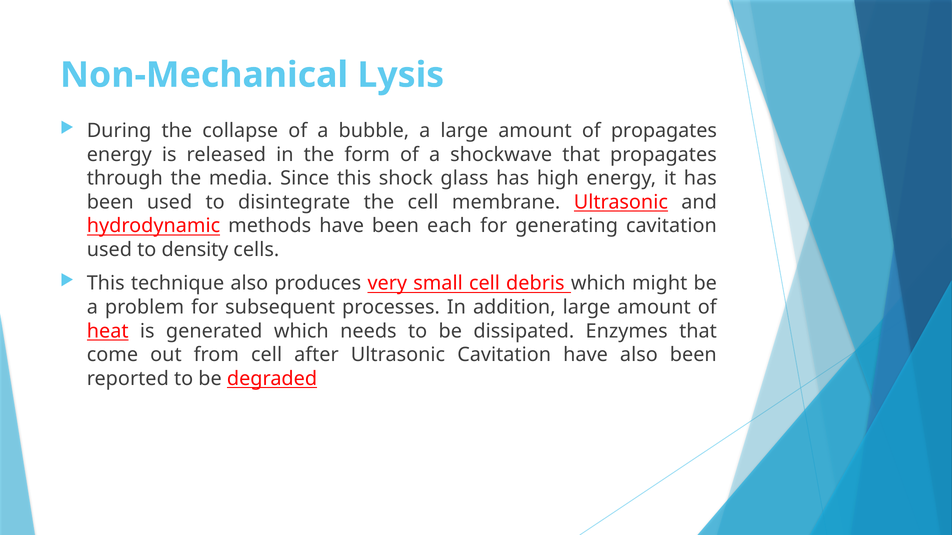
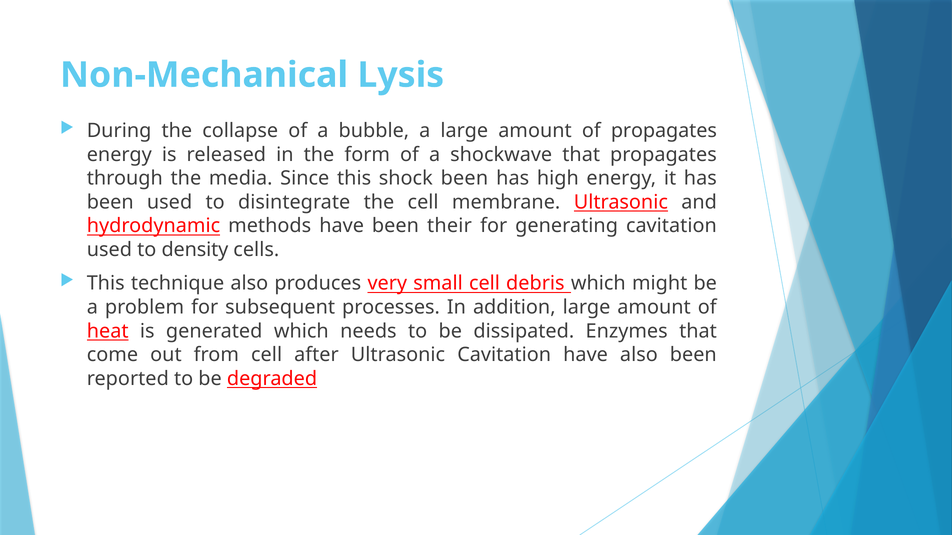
shock glass: glass -> been
each: each -> their
